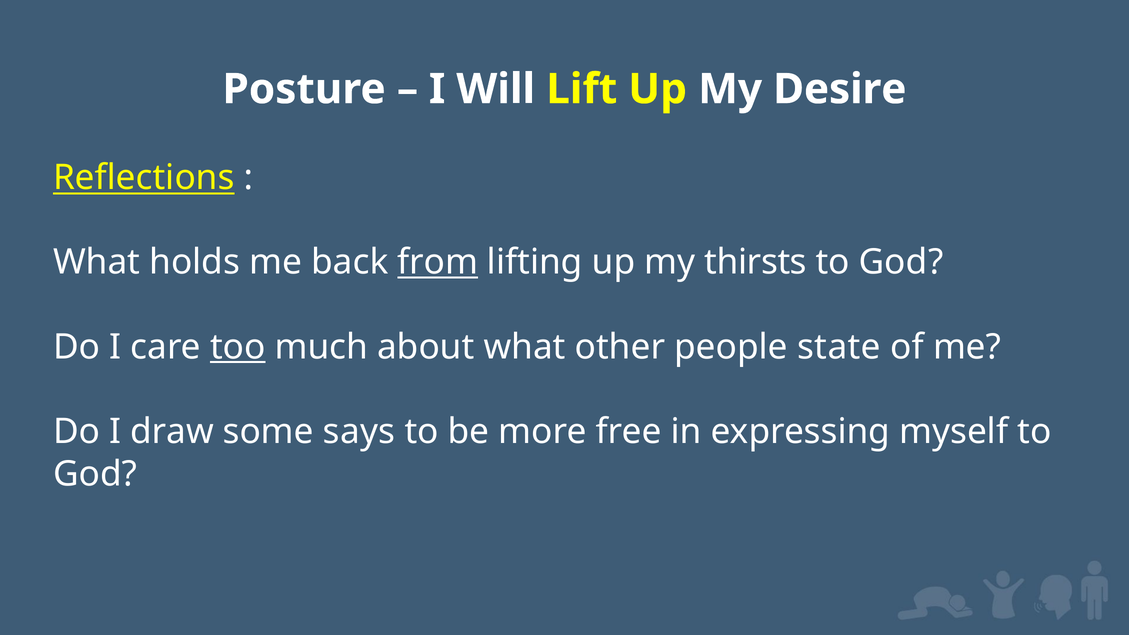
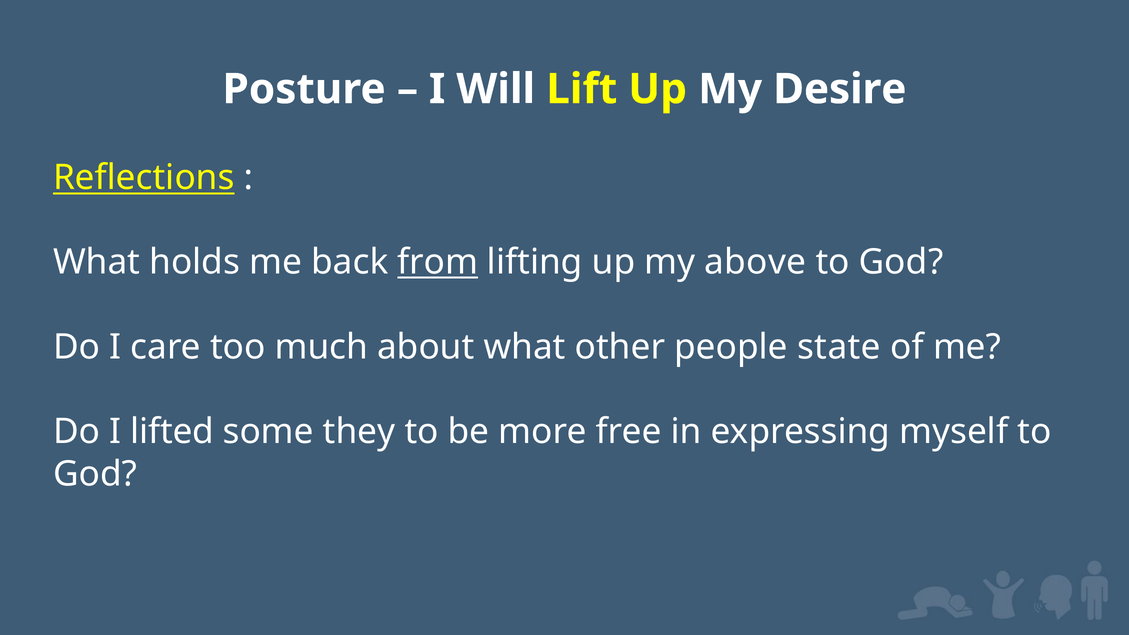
thirsts: thirsts -> above
too underline: present -> none
draw: draw -> lifted
says: says -> they
